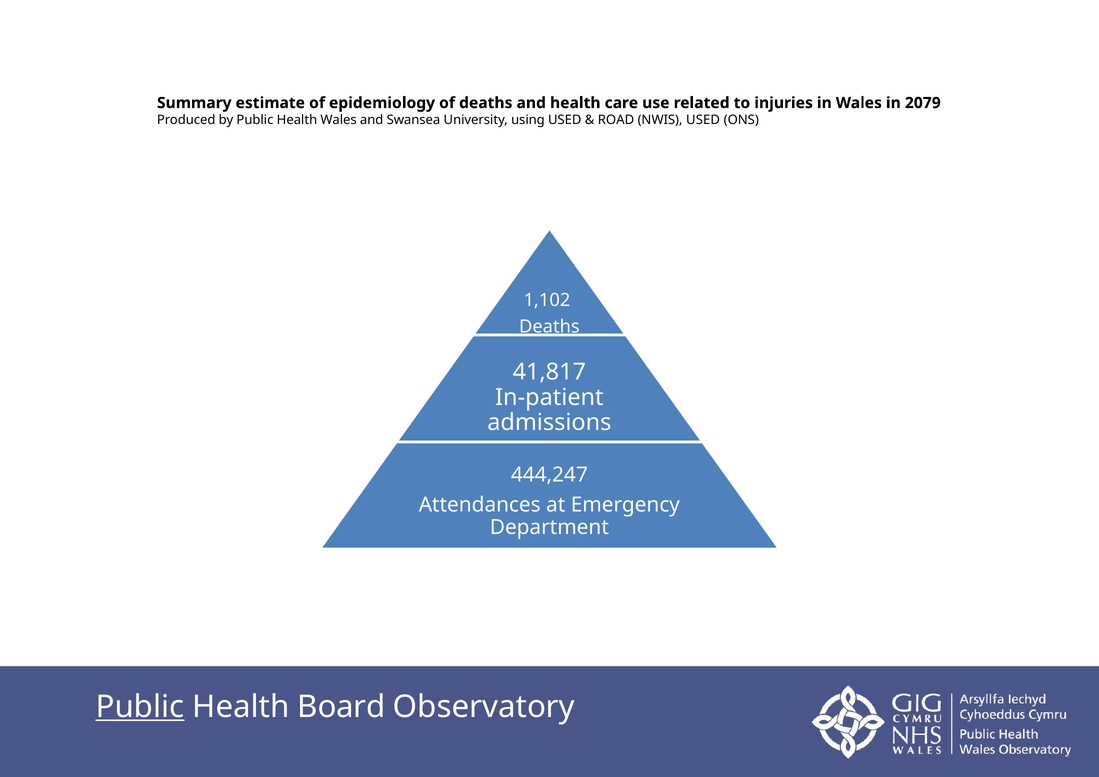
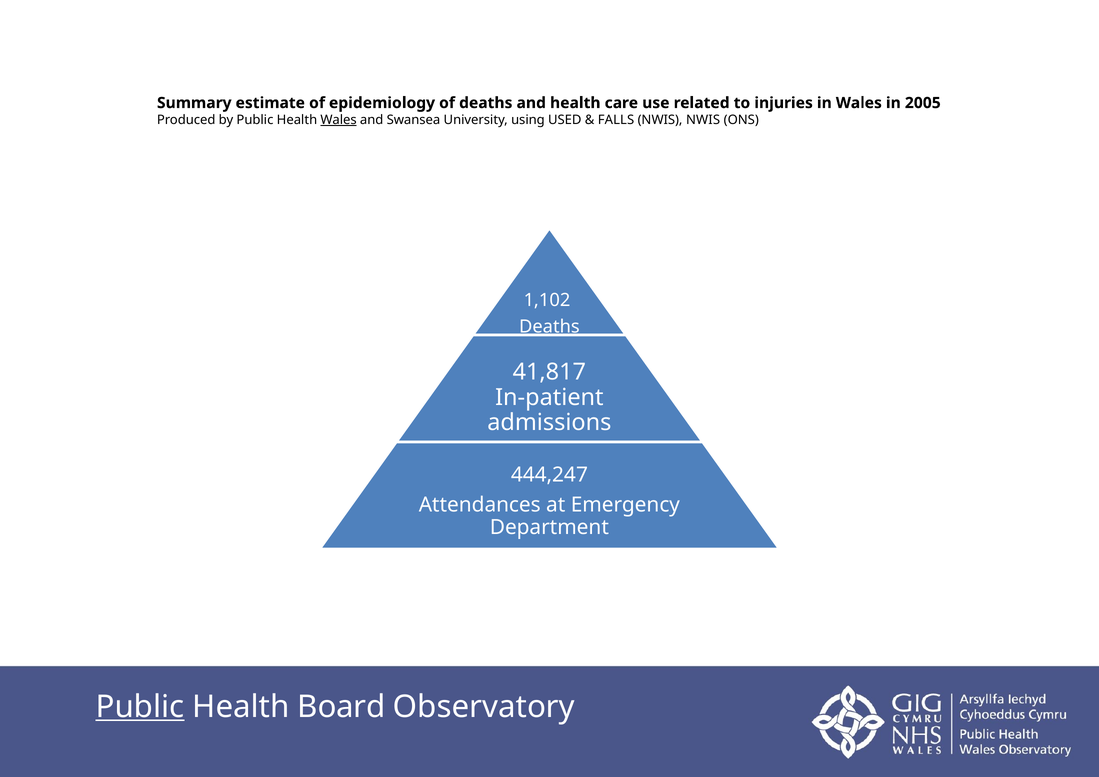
2079: 2079 -> 2005
Wales at (339, 120) underline: none -> present
ROAD: ROAD -> FALLS
NWIS USED: USED -> NWIS
